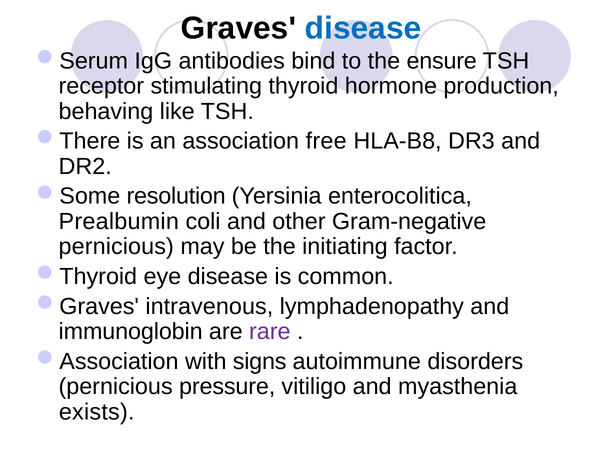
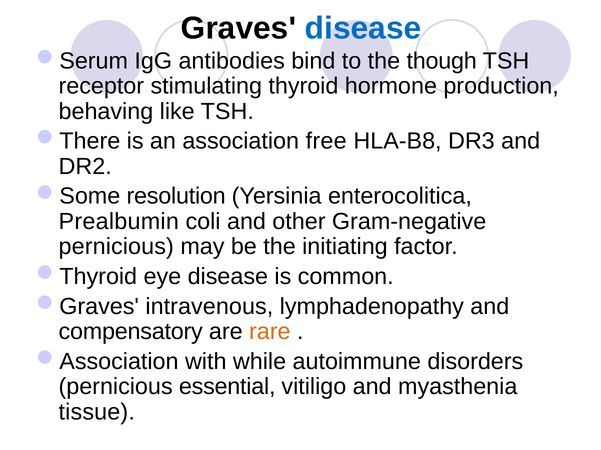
ensure: ensure -> though
immunoglobin: immunoglobin -> compensatory
rare colour: purple -> orange
signs: signs -> while
pressure: pressure -> essential
exists: exists -> tissue
